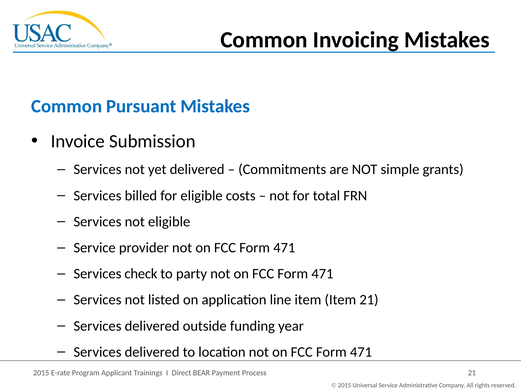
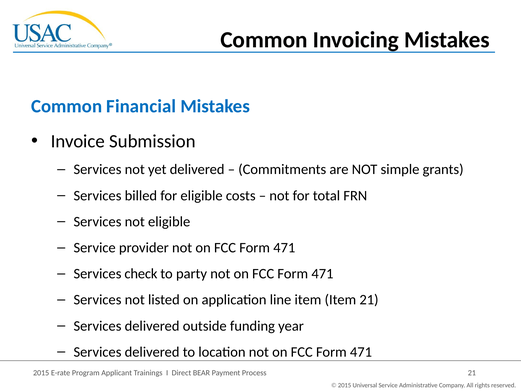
Pursuant: Pursuant -> Financial
